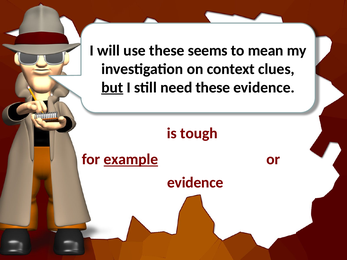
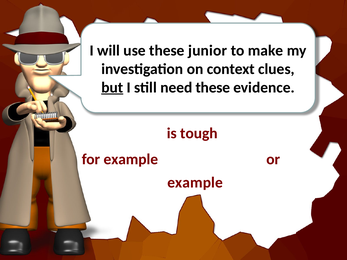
seems: seems -> junior
mean: mean -> make
example at (131, 160) underline: present -> none
evidence at (195, 183): evidence -> example
